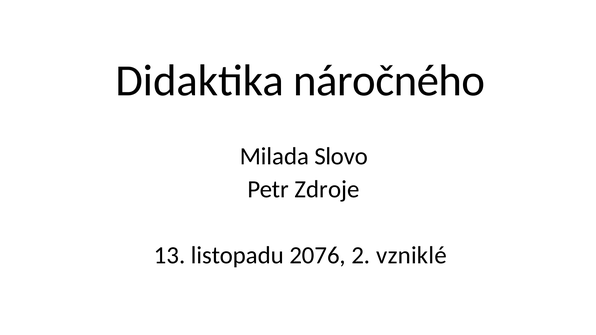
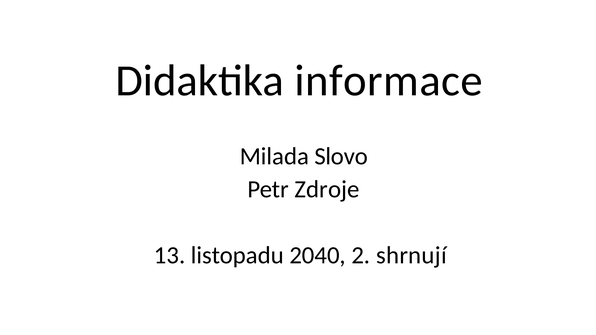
náročného: náročného -> informace
2076: 2076 -> 2040
vzniklé: vzniklé -> shrnují
